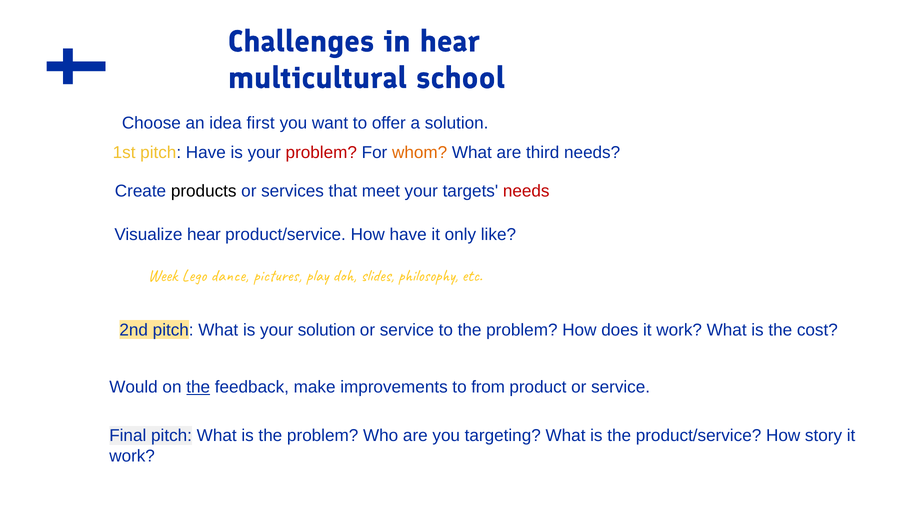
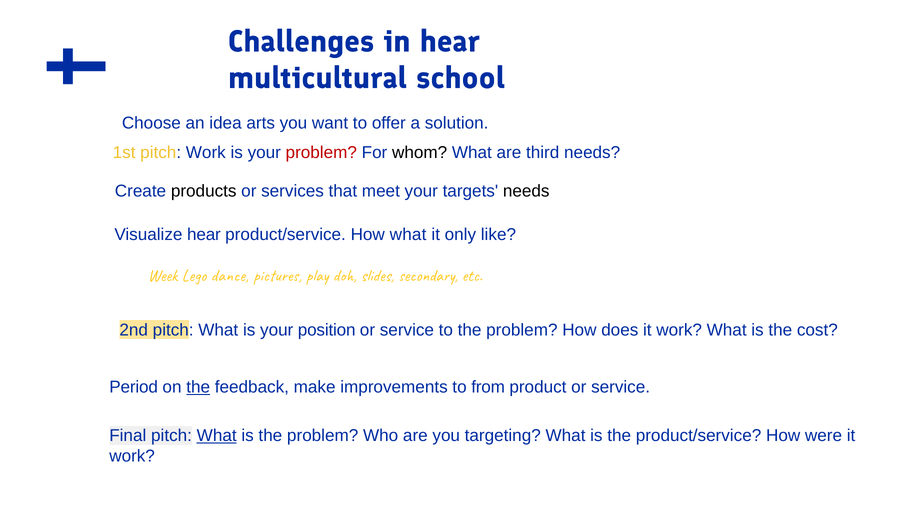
first: first -> arts
pitch Have: Have -> Work
whom colour: orange -> black
needs at (526, 191) colour: red -> black
How have: have -> what
philosophy: philosophy -> secondary
your solution: solution -> position
Would: Would -> Period
What at (217, 435) underline: none -> present
story: story -> were
